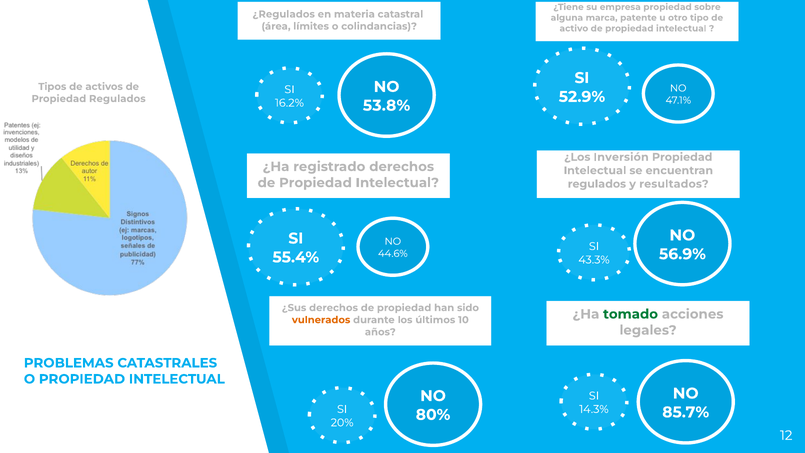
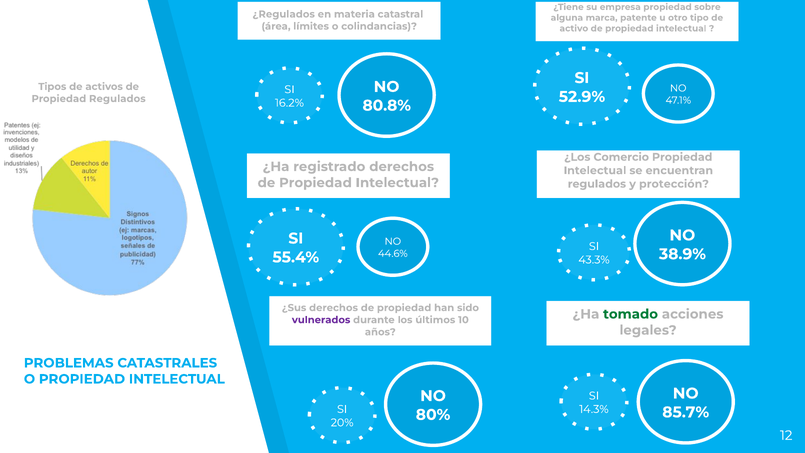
53.8%: 53.8% -> 80.8%
Inversión: Inversión -> Comercio
resultados: resultados -> protección
56.9%: 56.9% -> 38.9%
vulnerados colour: orange -> purple
